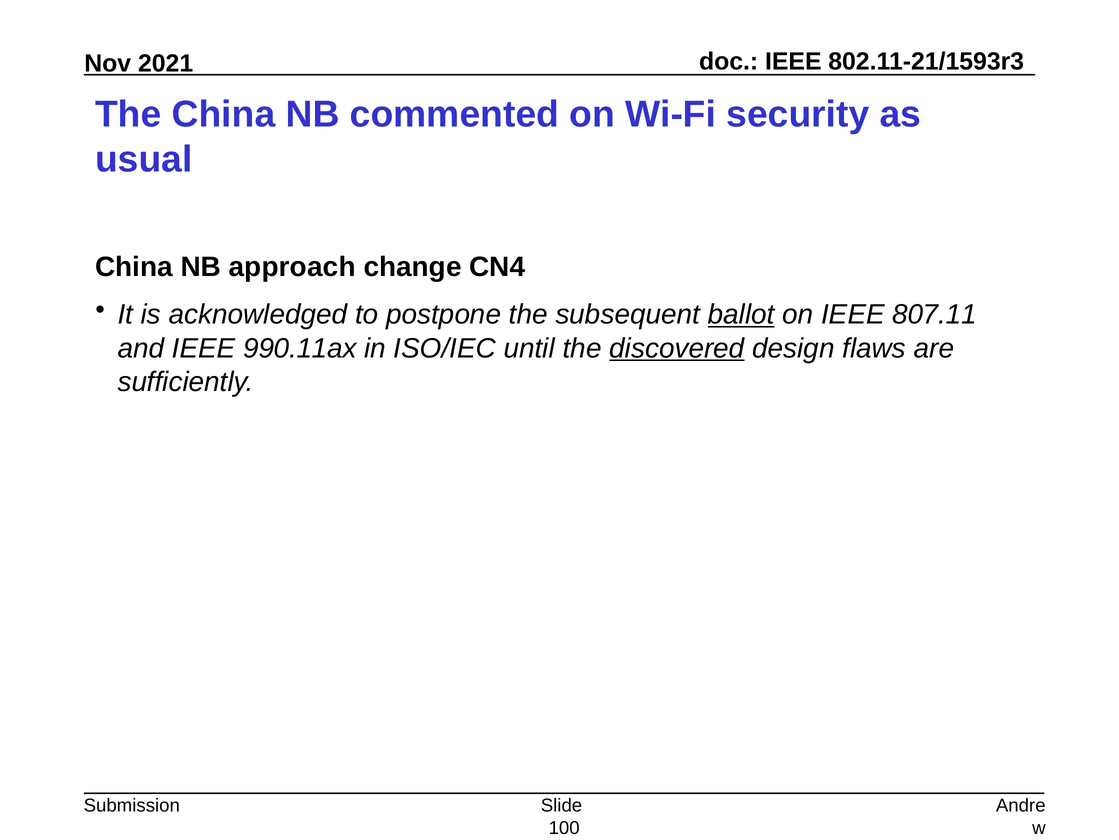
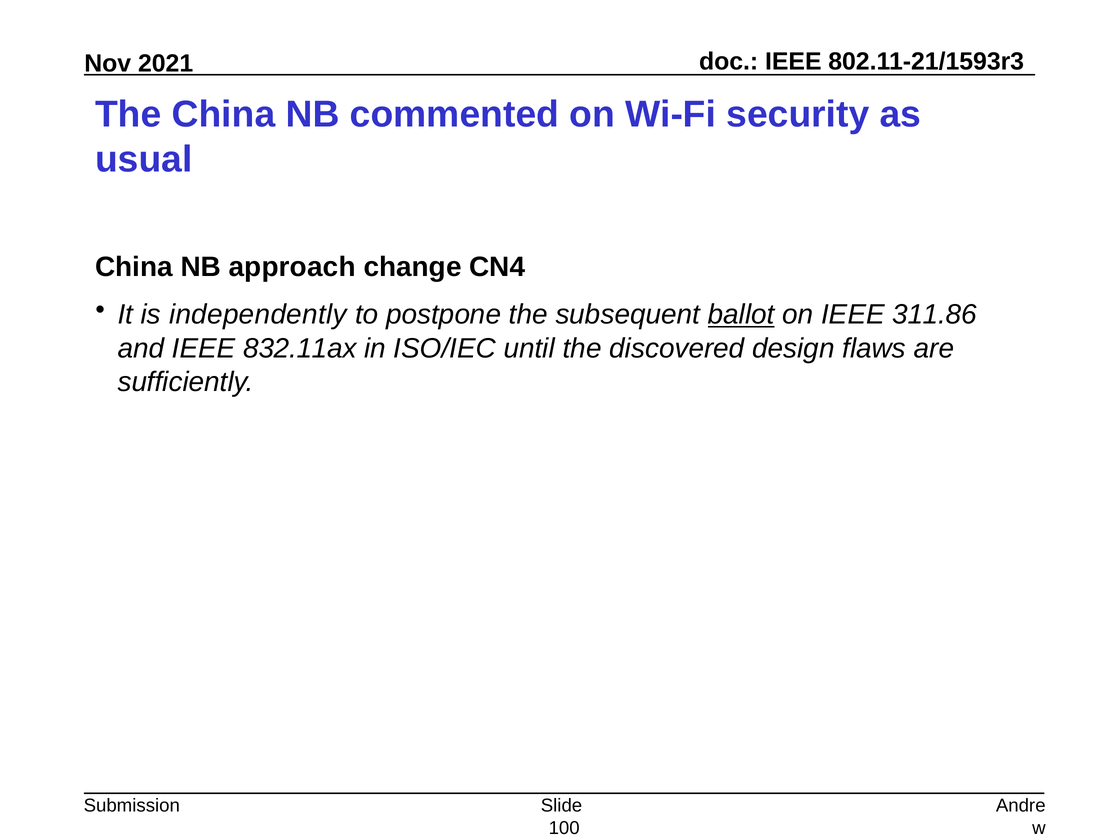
acknowledged: acknowledged -> independently
807.11: 807.11 -> 311.86
990.11ax: 990.11ax -> 832.11ax
discovered underline: present -> none
